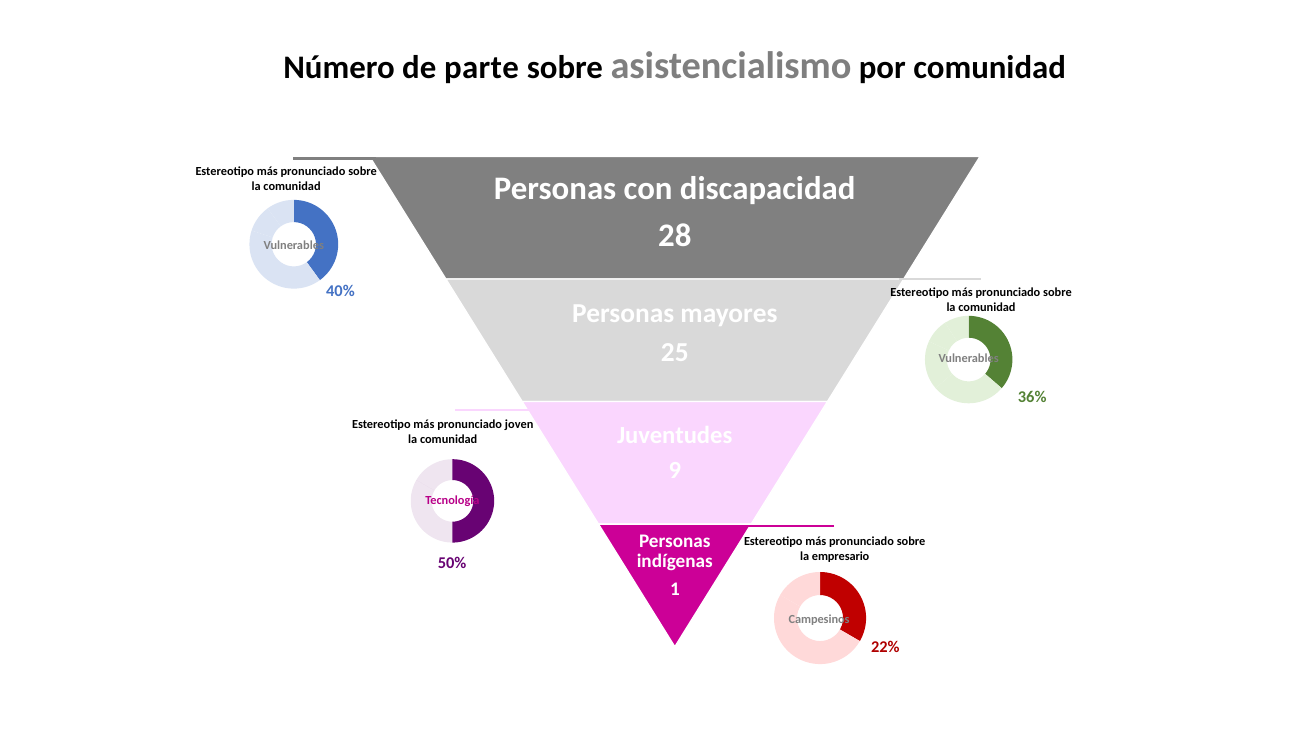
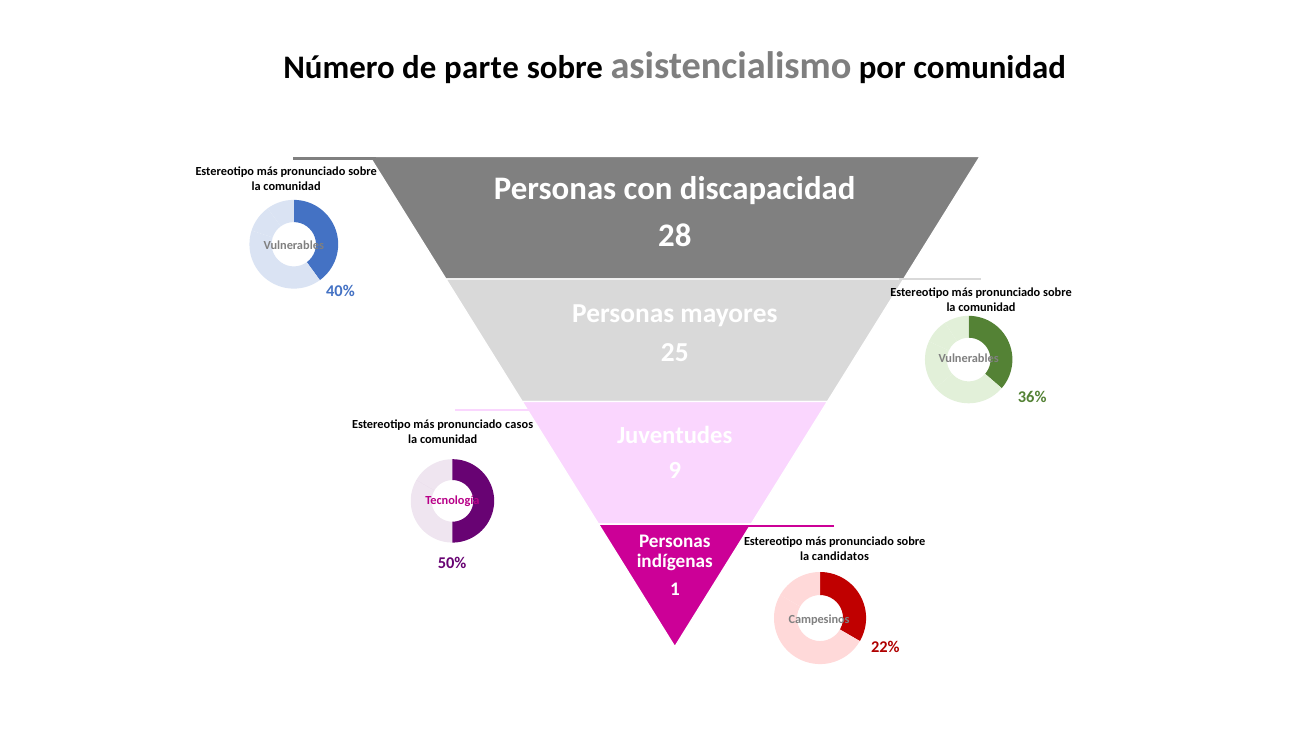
joven: joven -> casos
empresario: empresario -> candidatos
